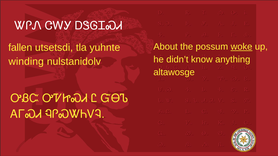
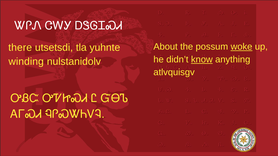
fallen: fallen -> there
know underline: none -> present
altawosge: altawosge -> atlvquisgv
